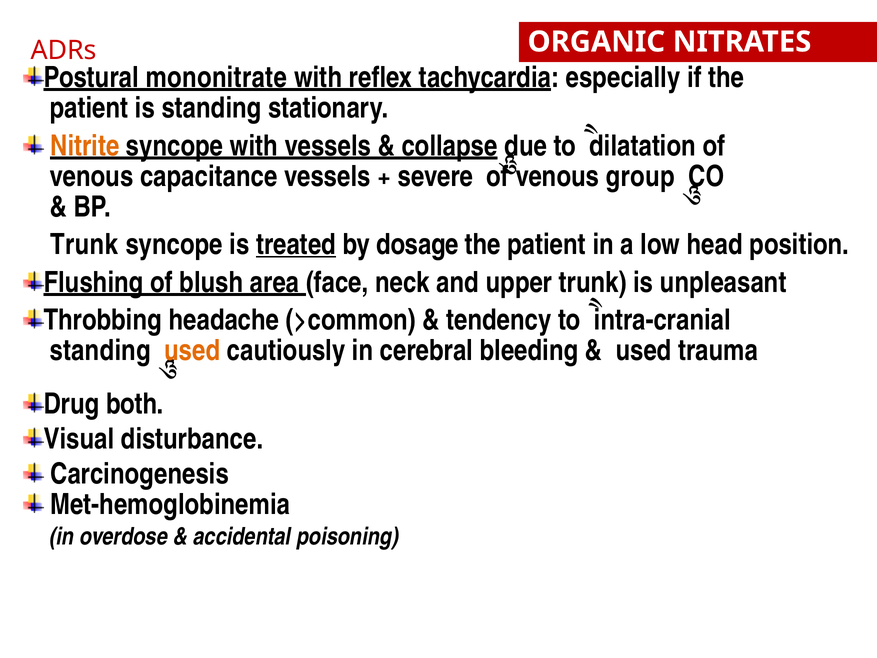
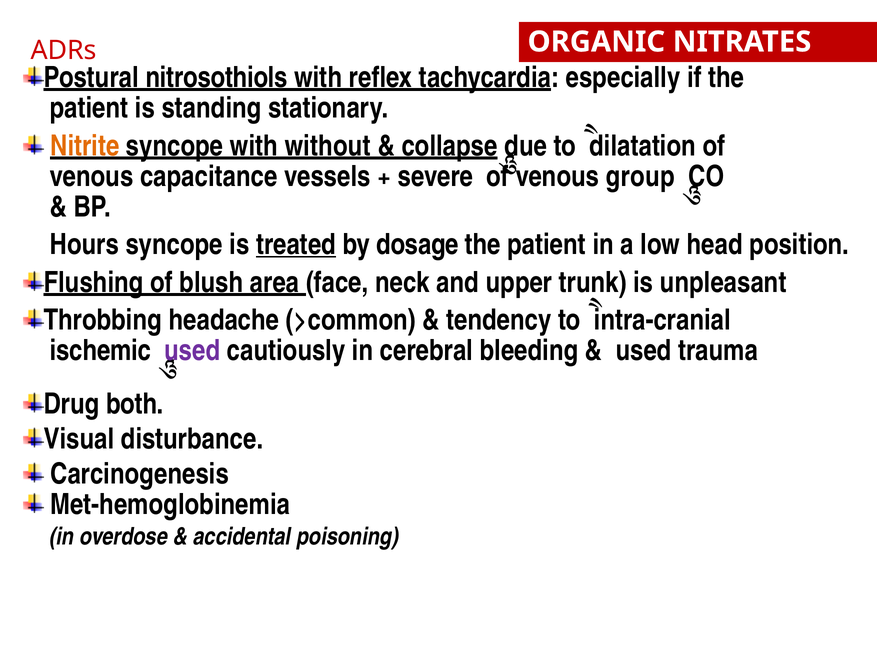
mononitrate: mononitrate -> nitrosothiols
with vessels: vessels -> without
Trunk at (84, 245): Trunk -> Hours
standing at (100, 351): standing -> ischemic
used at (192, 351) colour: orange -> purple
